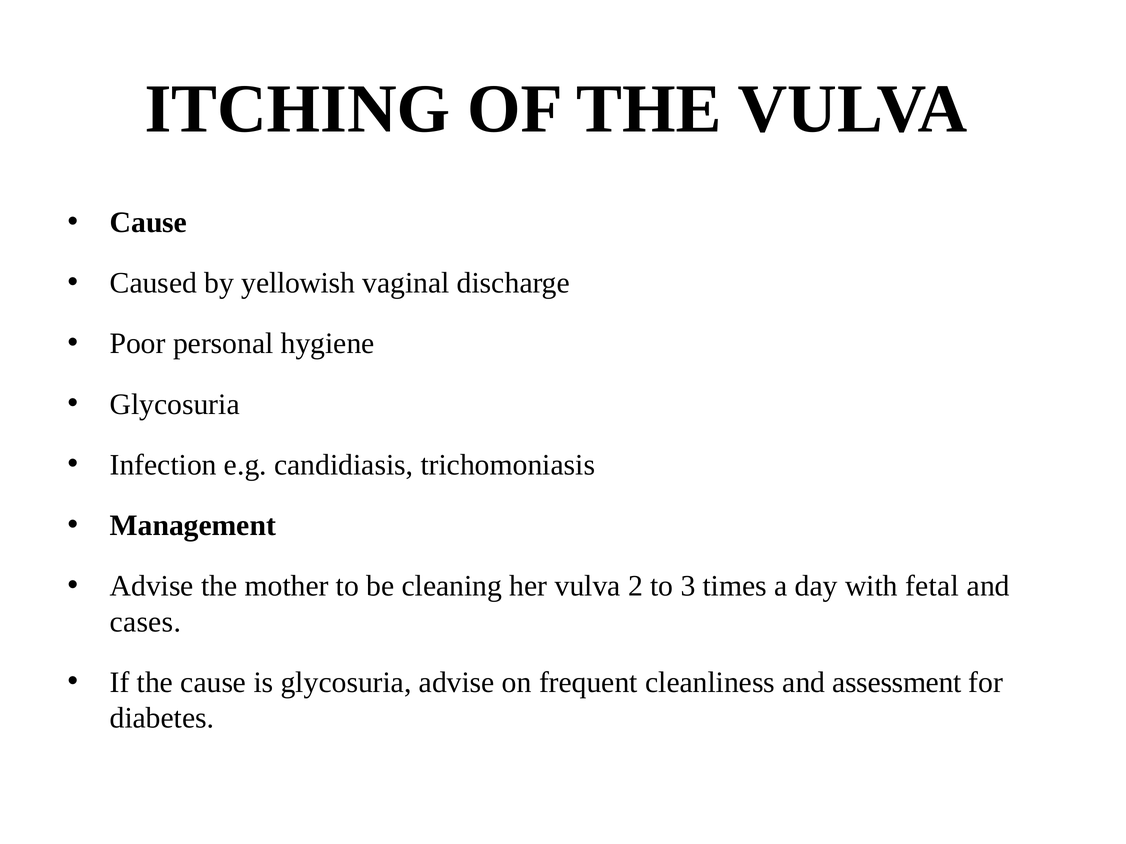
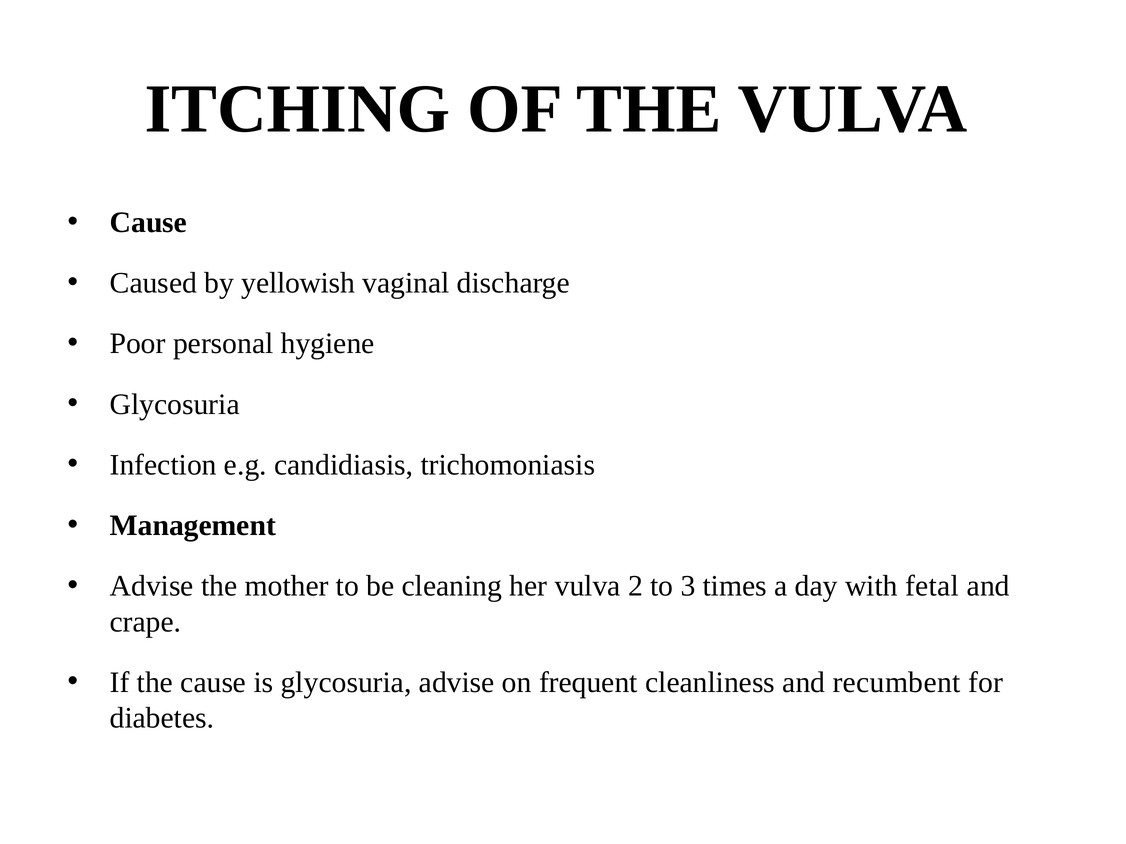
cases: cases -> crape
assessment: assessment -> recumbent
